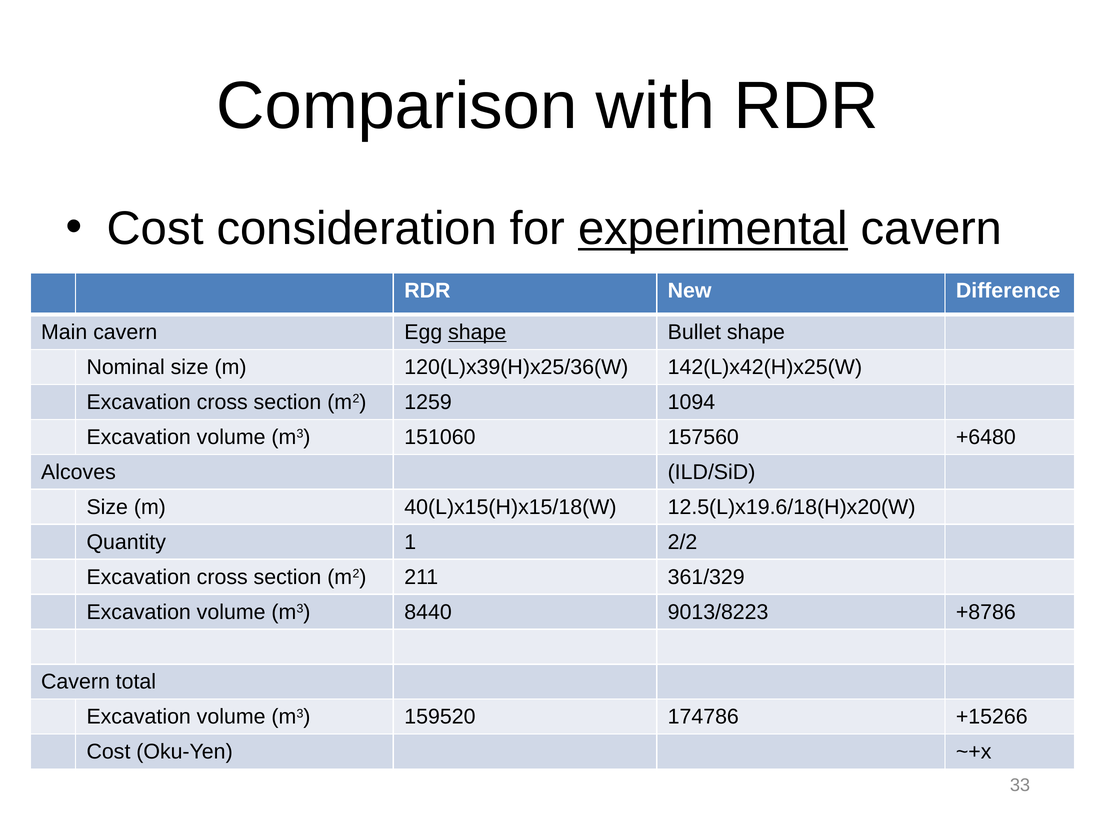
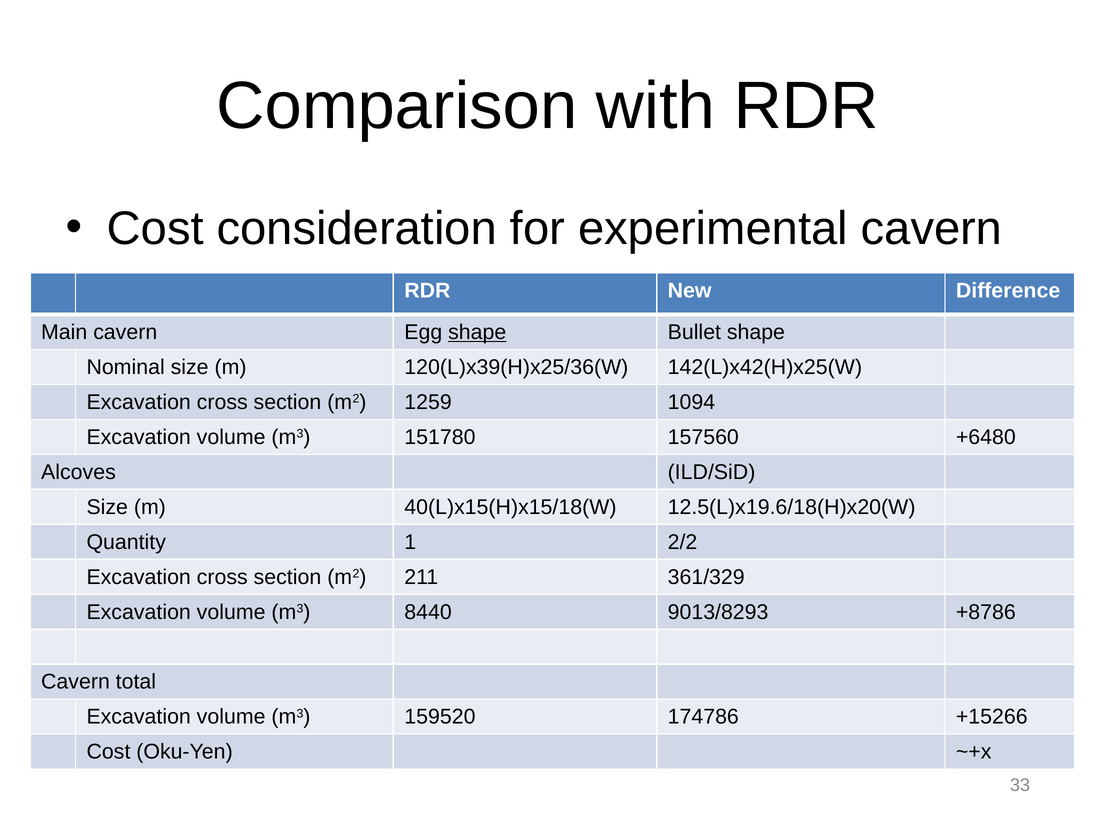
experimental underline: present -> none
151060: 151060 -> 151780
9013/8223: 9013/8223 -> 9013/8293
